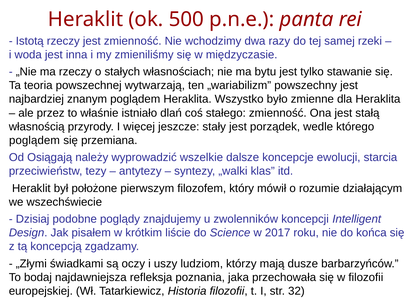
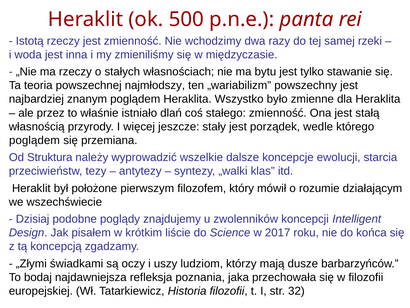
wytwarzają: wytwarzają -> najmłodszy
Osiągają: Osiągają -> Struktura
